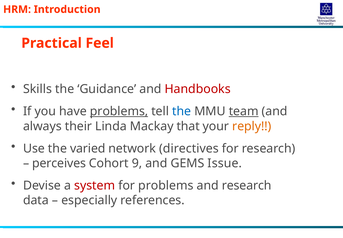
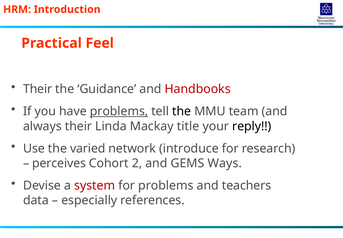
Skills at (38, 89): Skills -> Their
the at (182, 111) colour: blue -> black
team underline: present -> none
that: that -> title
reply colour: orange -> black
directives: directives -> introduce
9: 9 -> 2
Issue: Issue -> Ways
and research: research -> teachers
